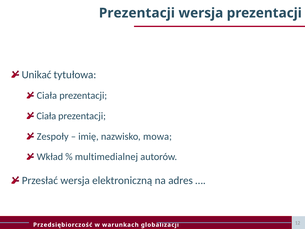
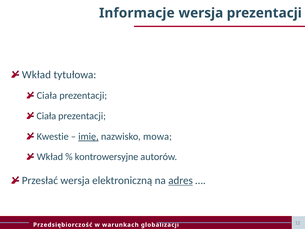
Prezentacji at (137, 13): Prezentacji -> Informacje
Unikać at (37, 75): Unikać -> Wkład
Zespoły: Zespoły -> Kwestie
imię underline: none -> present
multimedialnej: multimedialnej -> kontrowersyjne
adres underline: none -> present
